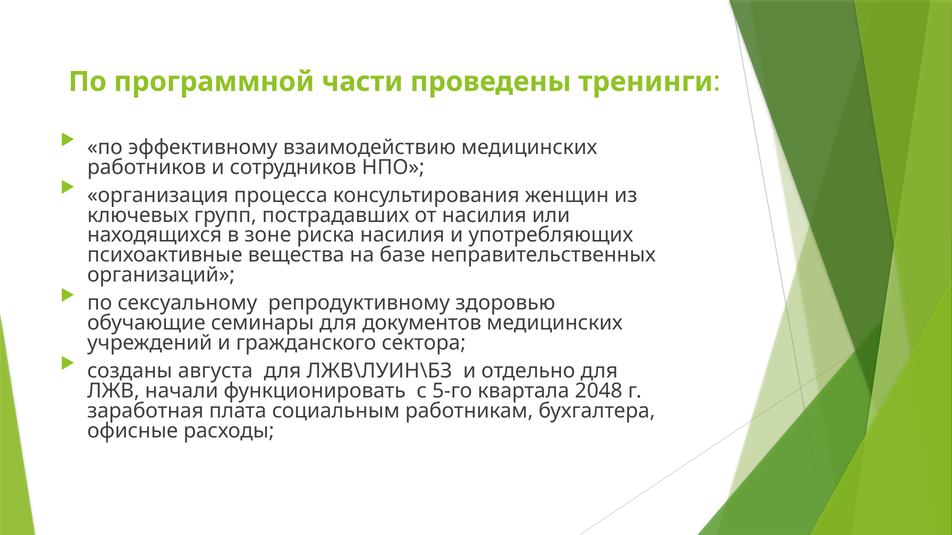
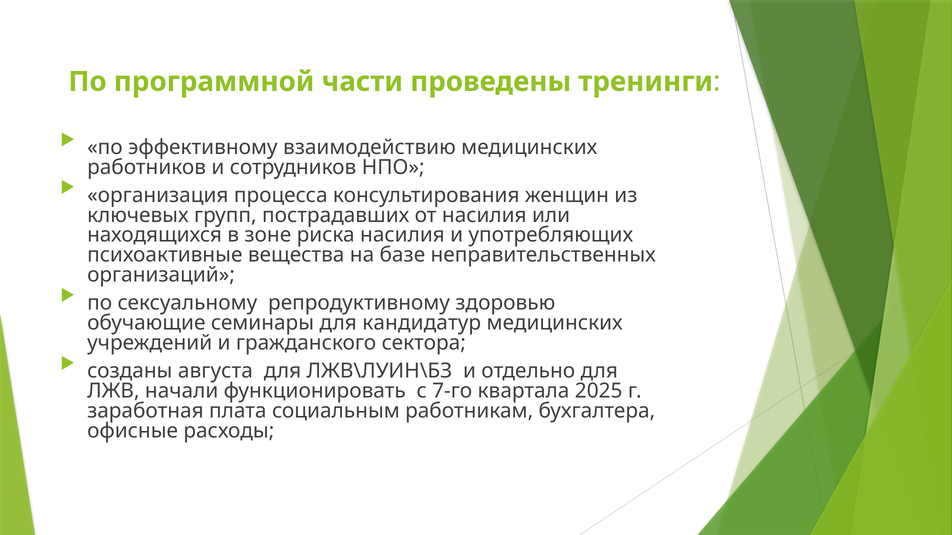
документов: документов -> кандидатур
5-го: 5-го -> 7-го
2048: 2048 -> 2025
